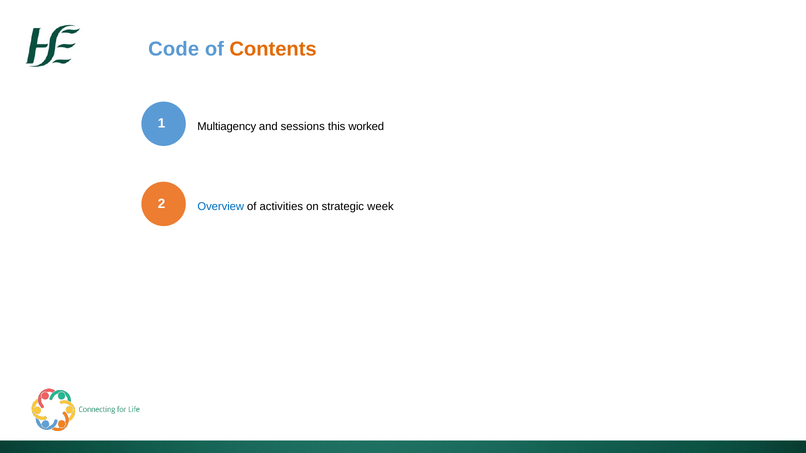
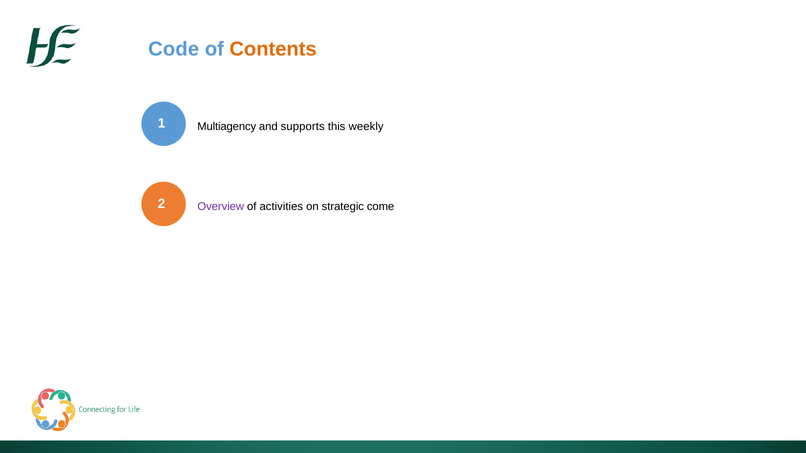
sessions: sessions -> supports
worked: worked -> weekly
Overview colour: blue -> purple
week: week -> come
